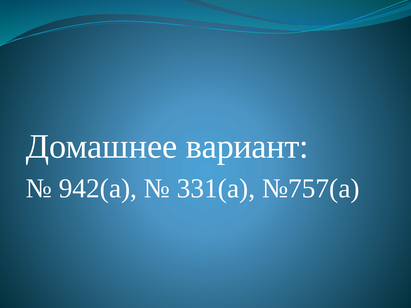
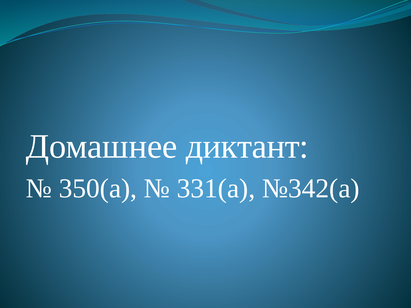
вариант: вариант -> диктант
942(а: 942(а -> 350(а
№757(а: №757(а -> №342(а
